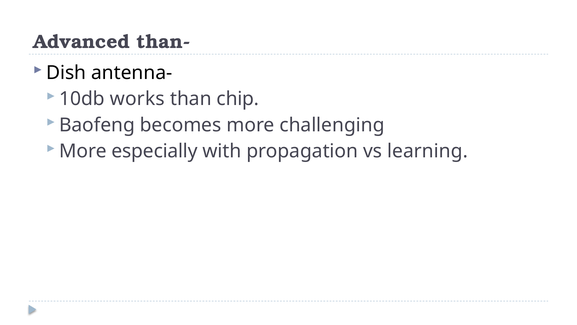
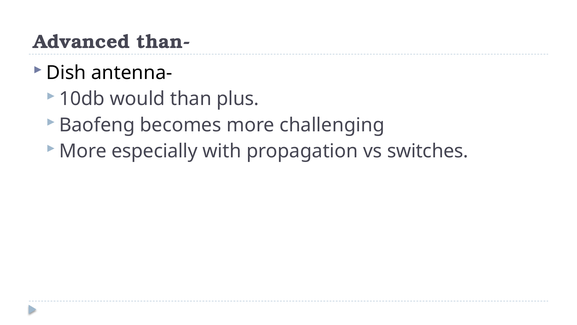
works: works -> would
chip: chip -> plus
learning: learning -> switches
